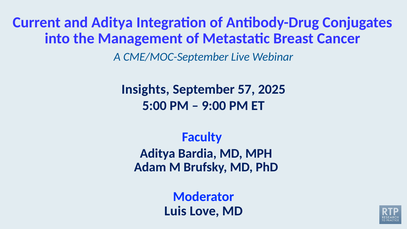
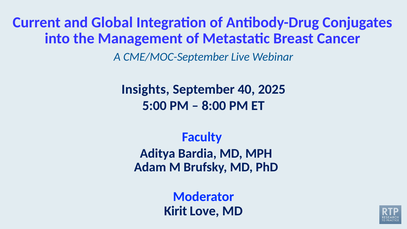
and Aditya: Aditya -> Global
57: 57 -> 40
9:00: 9:00 -> 8:00
Luis: Luis -> Kirit
